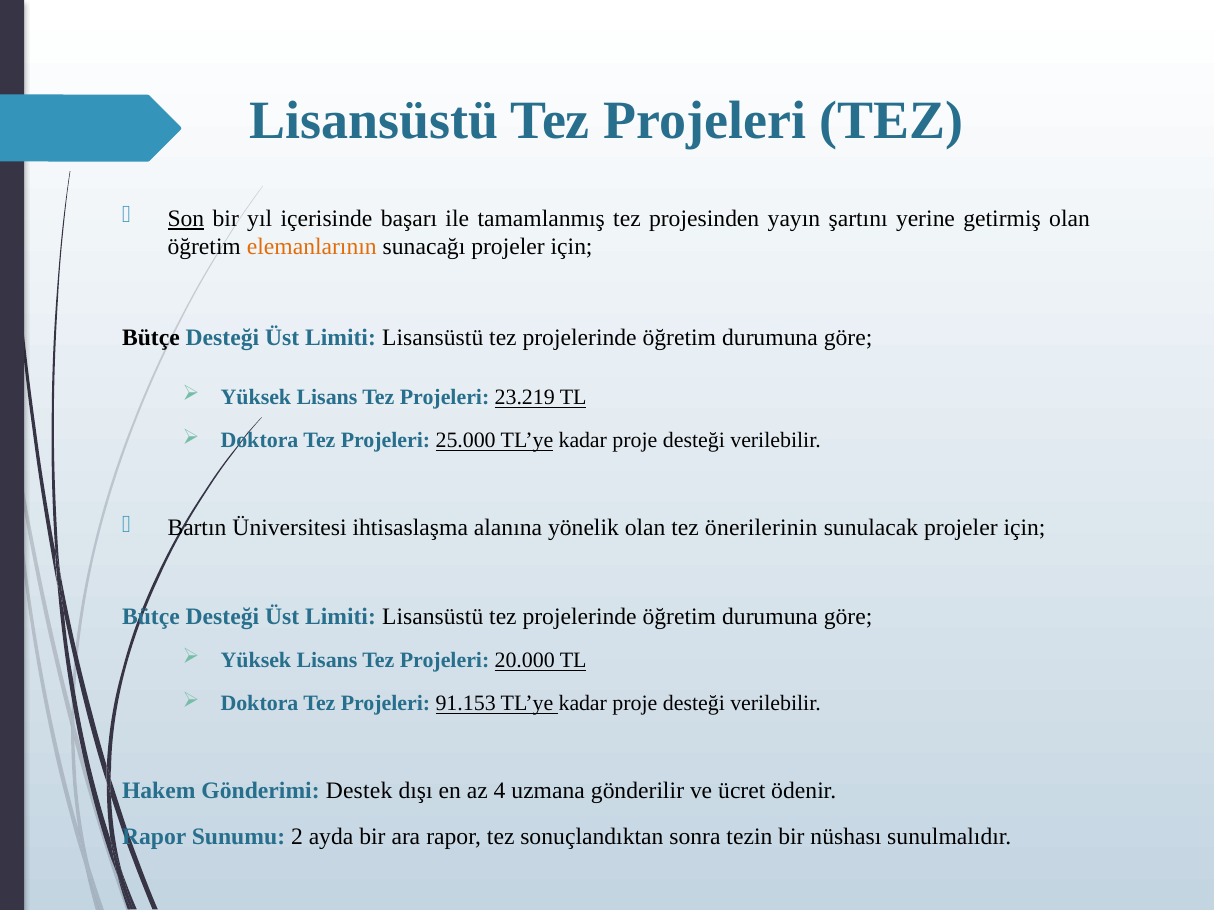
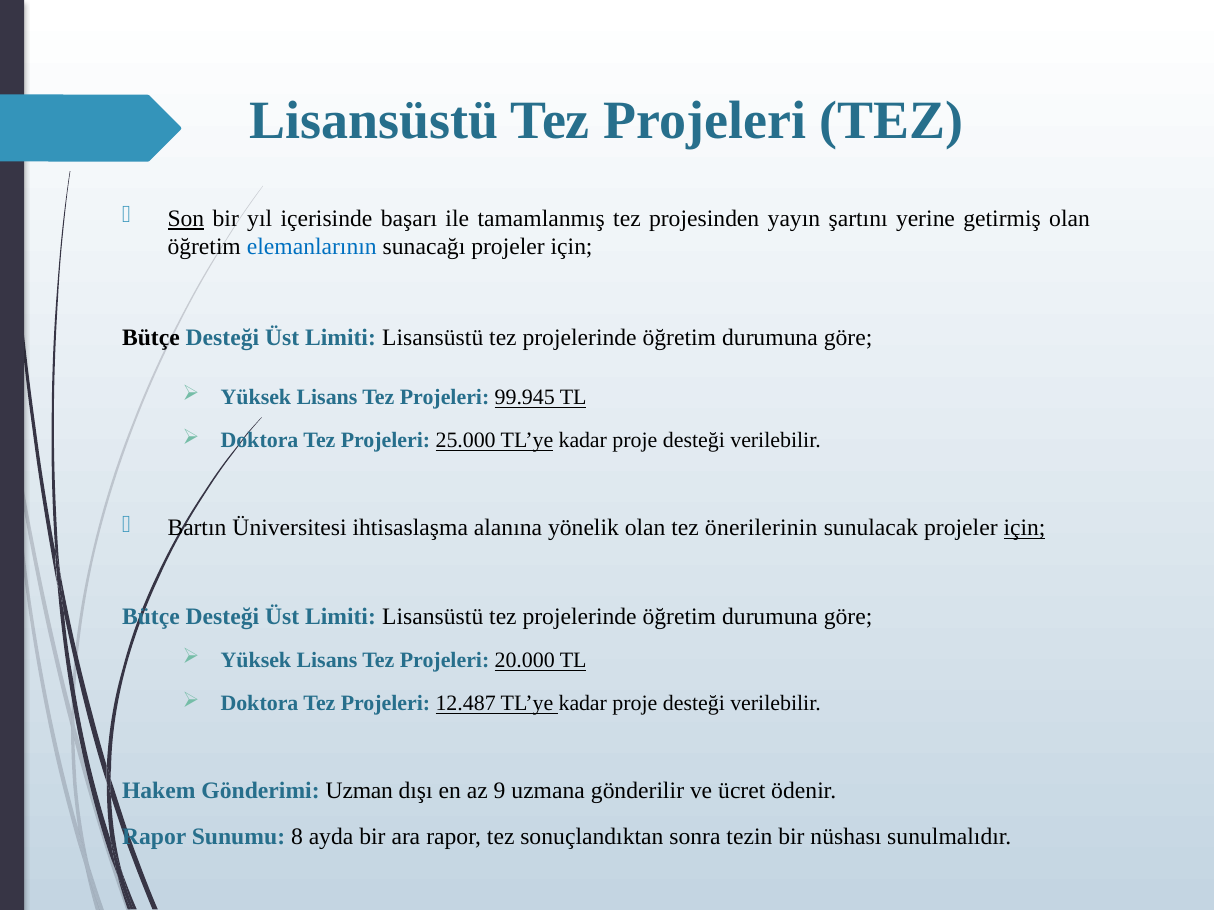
elemanlarının colour: orange -> blue
23.219: 23.219 -> 99.945
için at (1024, 528) underline: none -> present
91.153: 91.153 -> 12.487
Destek: Destek -> Uzman
4: 4 -> 9
2: 2 -> 8
